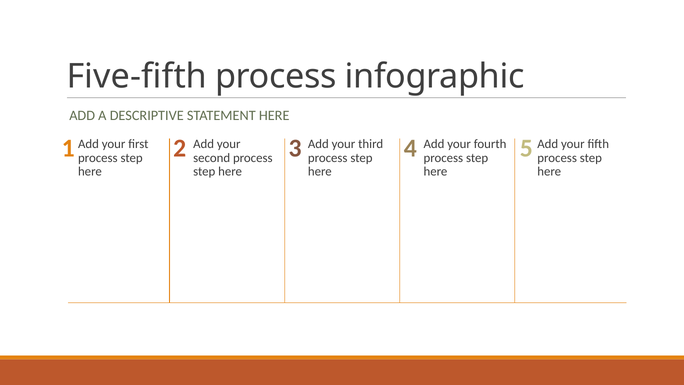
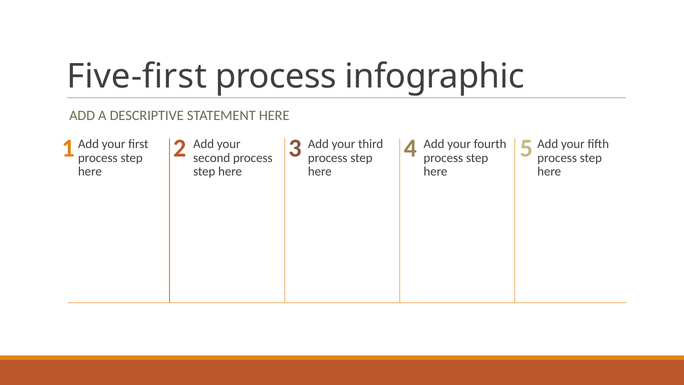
Five-fifth: Five-fifth -> Five-first
